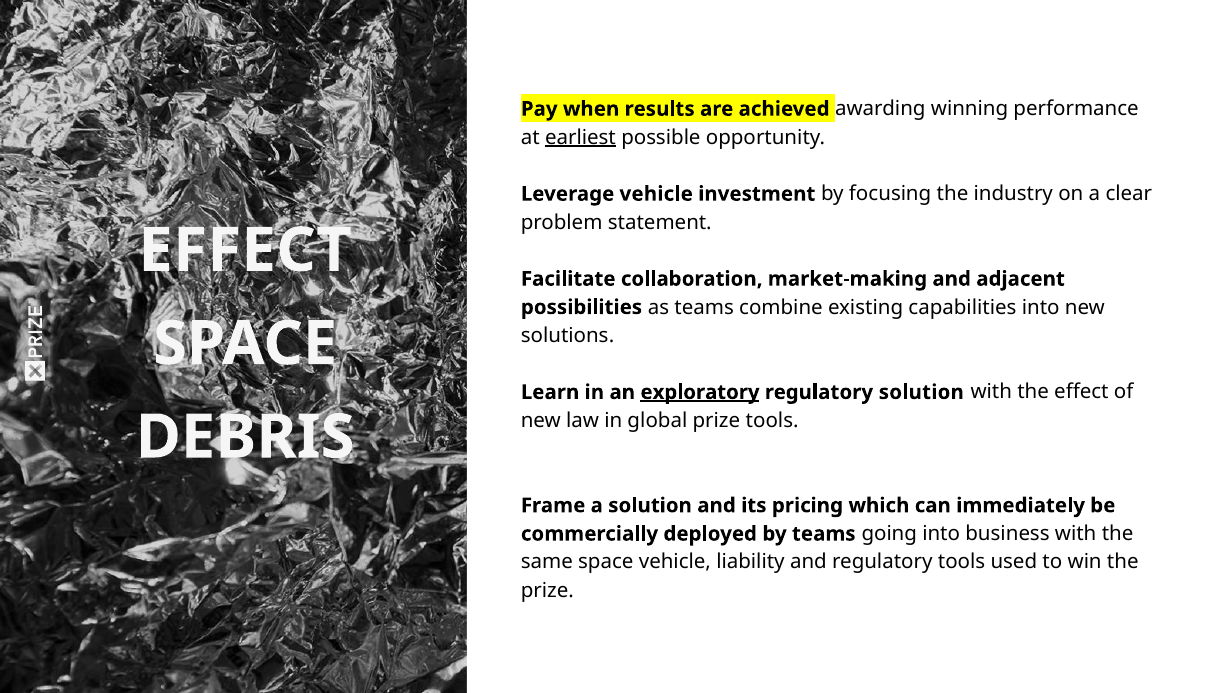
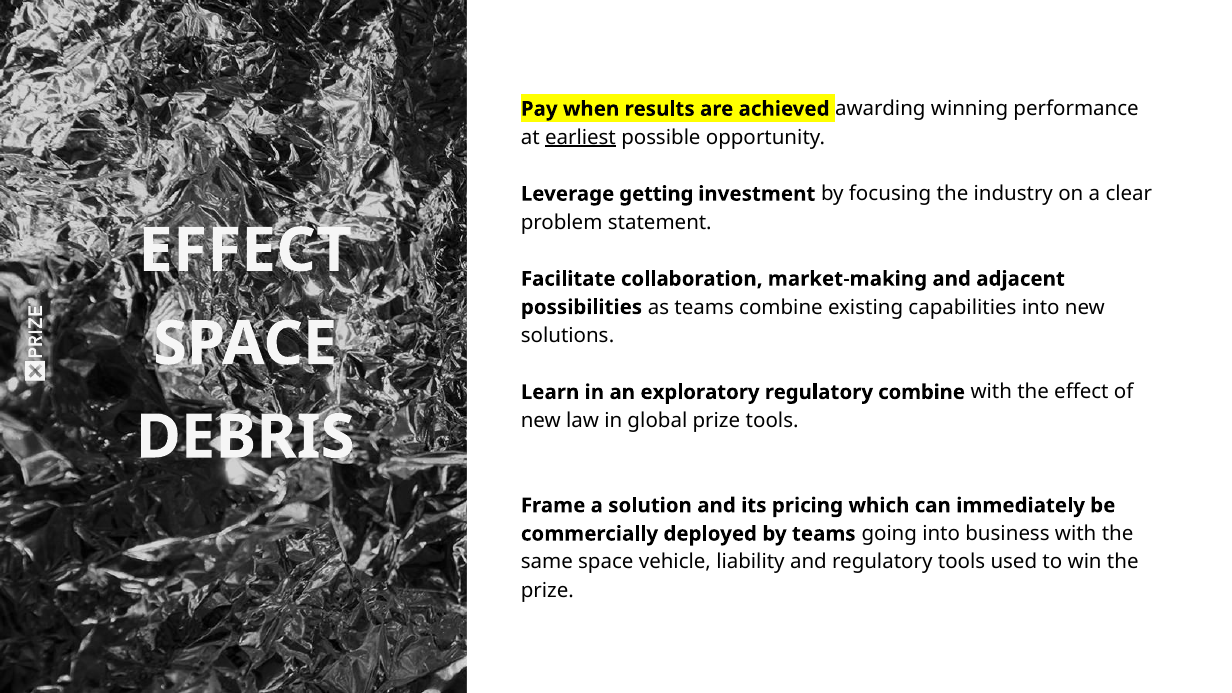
Leverage vehicle: vehicle -> getting
exploratory underline: present -> none
regulatory solution: solution -> combine
